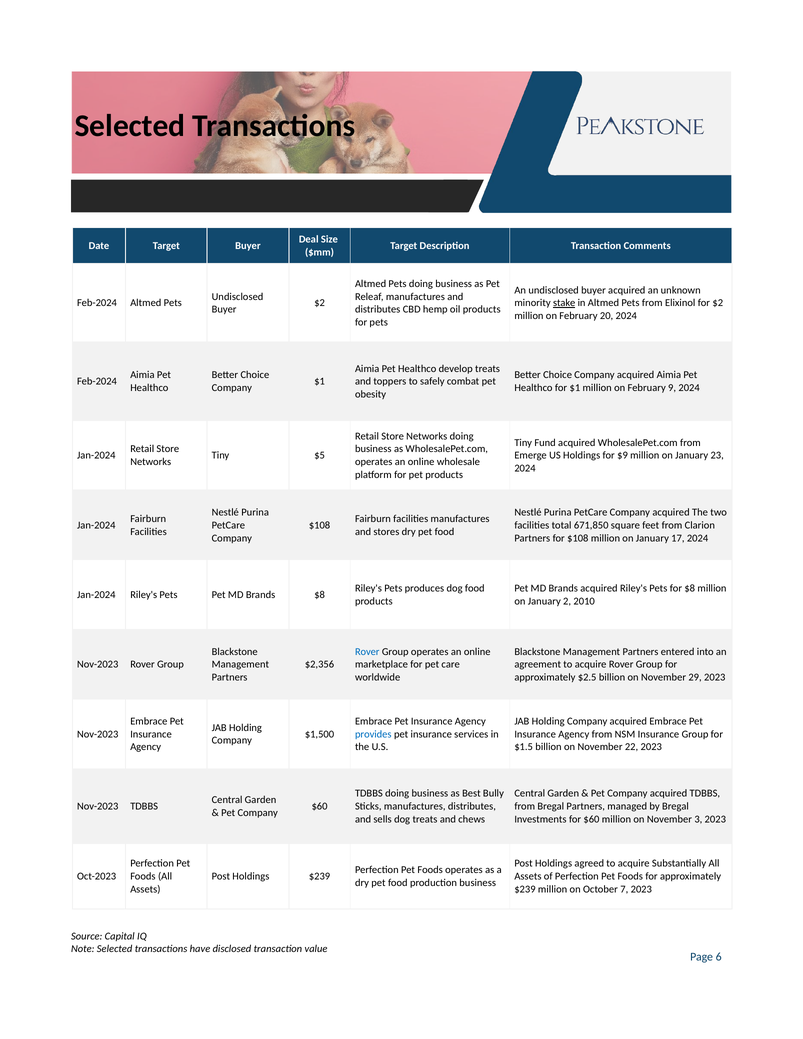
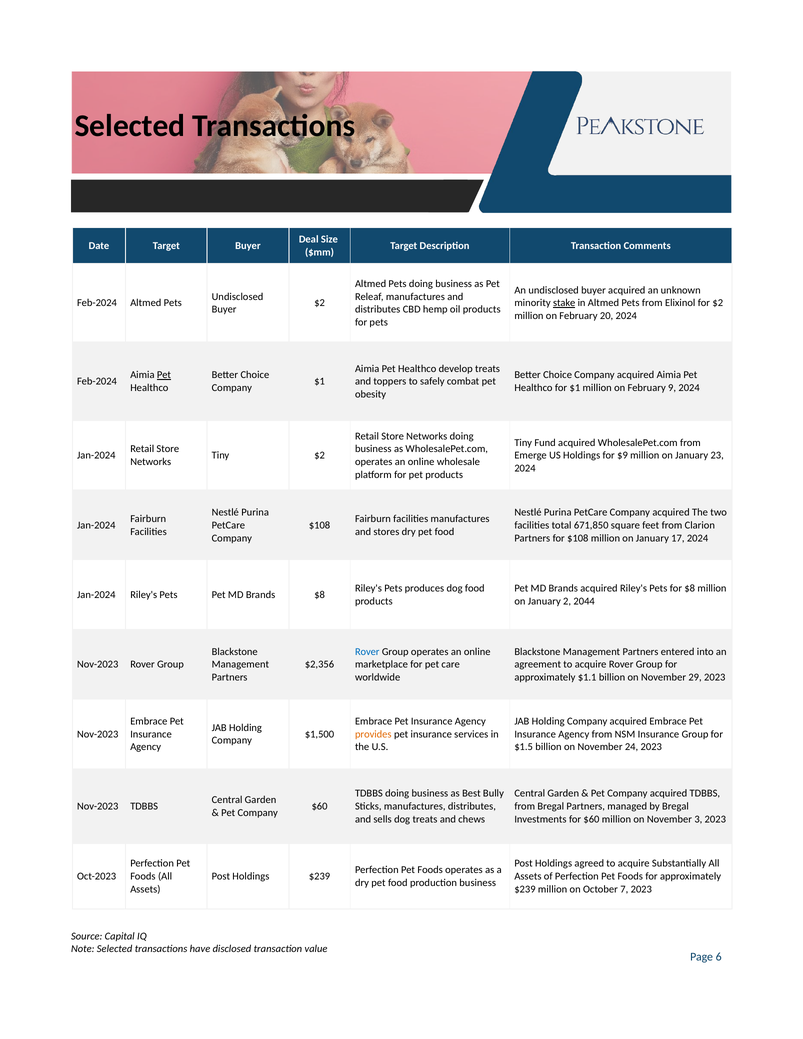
Pet at (164, 375) underline: none -> present
Tiny $5: $5 -> $2
2010: 2010 -> 2044
$2.5: $2.5 -> $1.1
provides colour: blue -> orange
22: 22 -> 24
